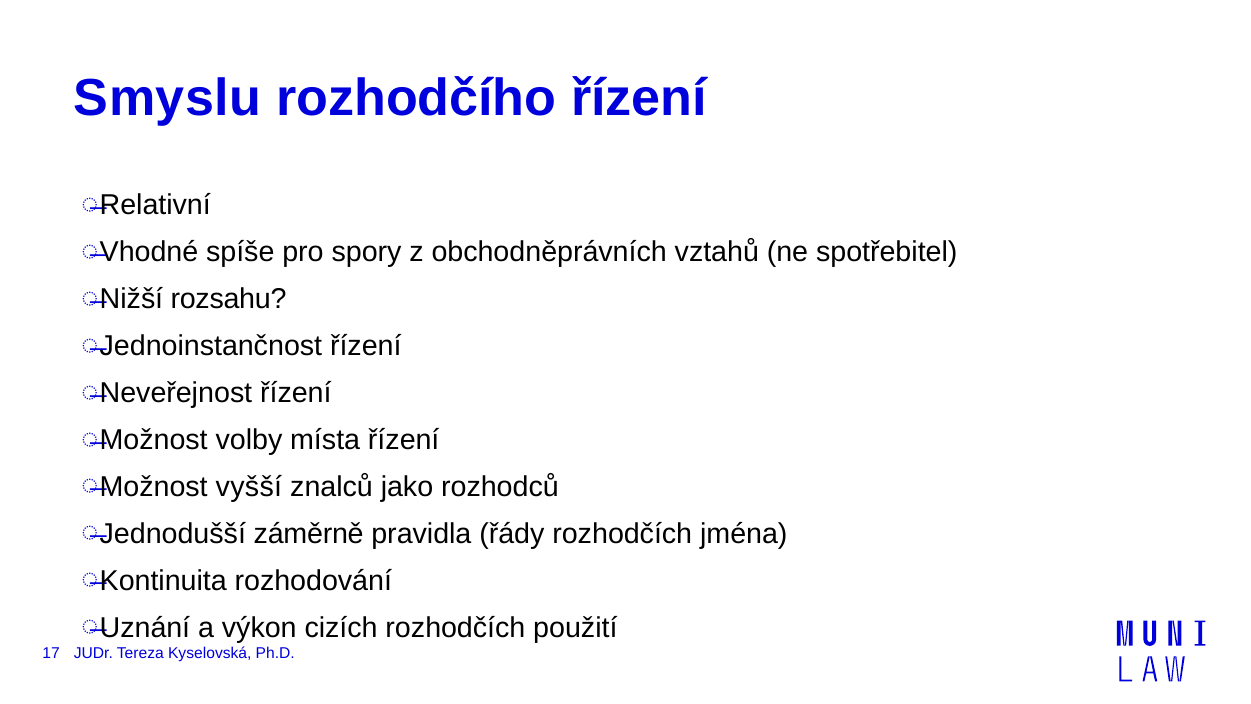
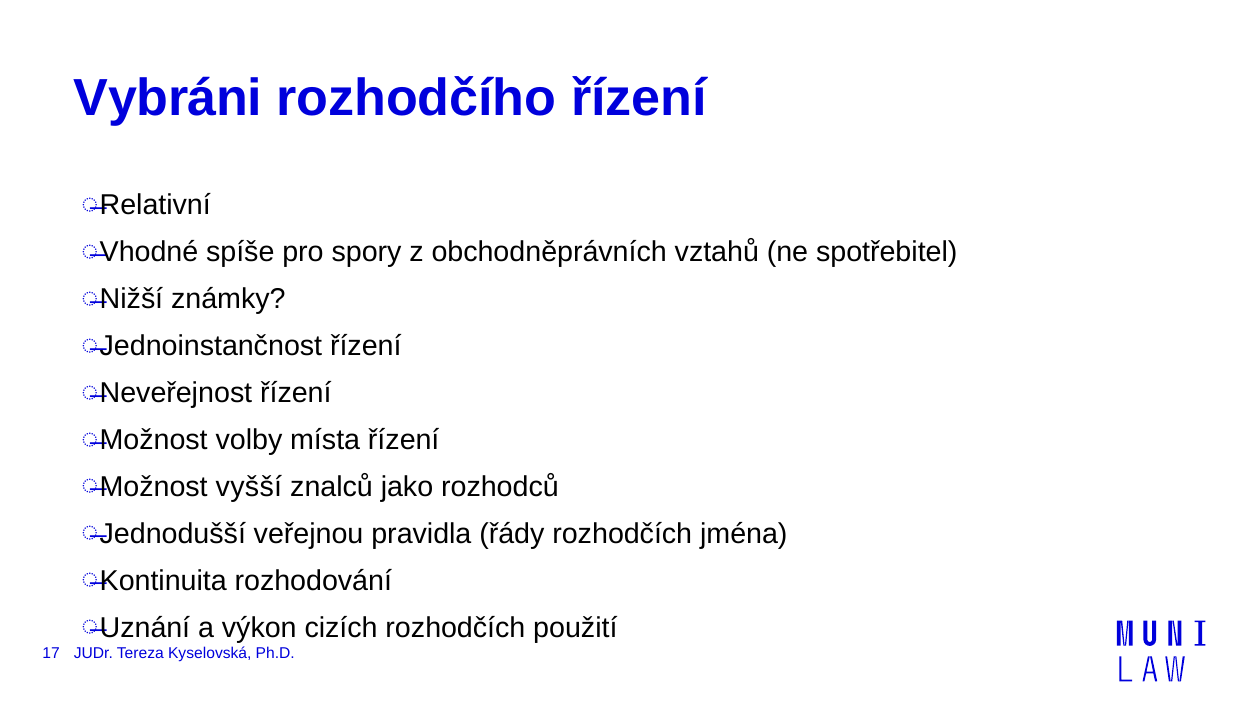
Smyslu: Smyslu -> Vybráni
rozsahu: rozsahu -> známky
záměrně: záměrně -> veřejnou
